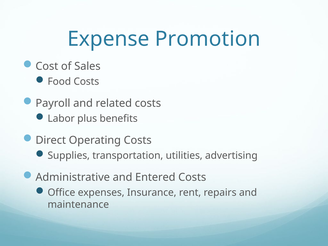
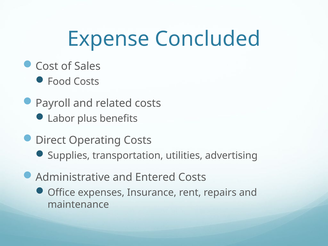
Promotion: Promotion -> Concluded
